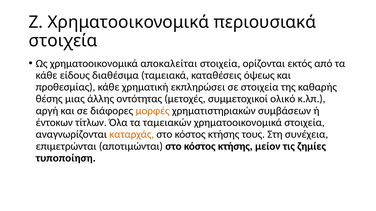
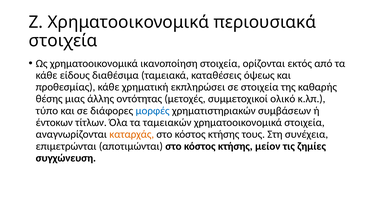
αποκαλείται: αποκαλείται -> ικανοποίηση
αργή: αργή -> τύπο
μορφές colour: orange -> blue
τυποποίηση: τυποποίηση -> συγχώνευση
